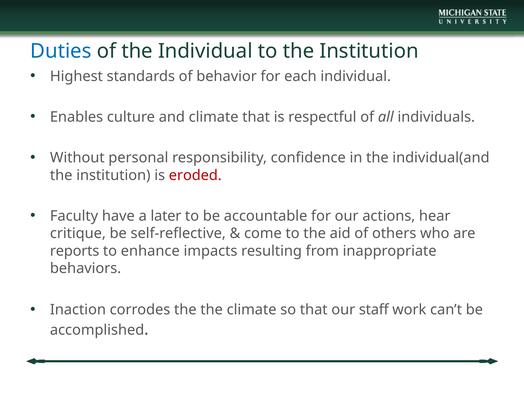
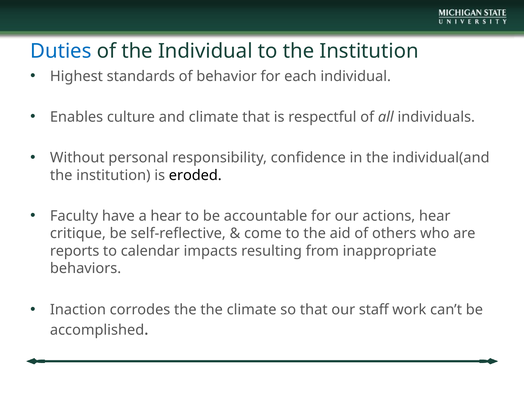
eroded colour: red -> black
a later: later -> hear
enhance: enhance -> calendar
